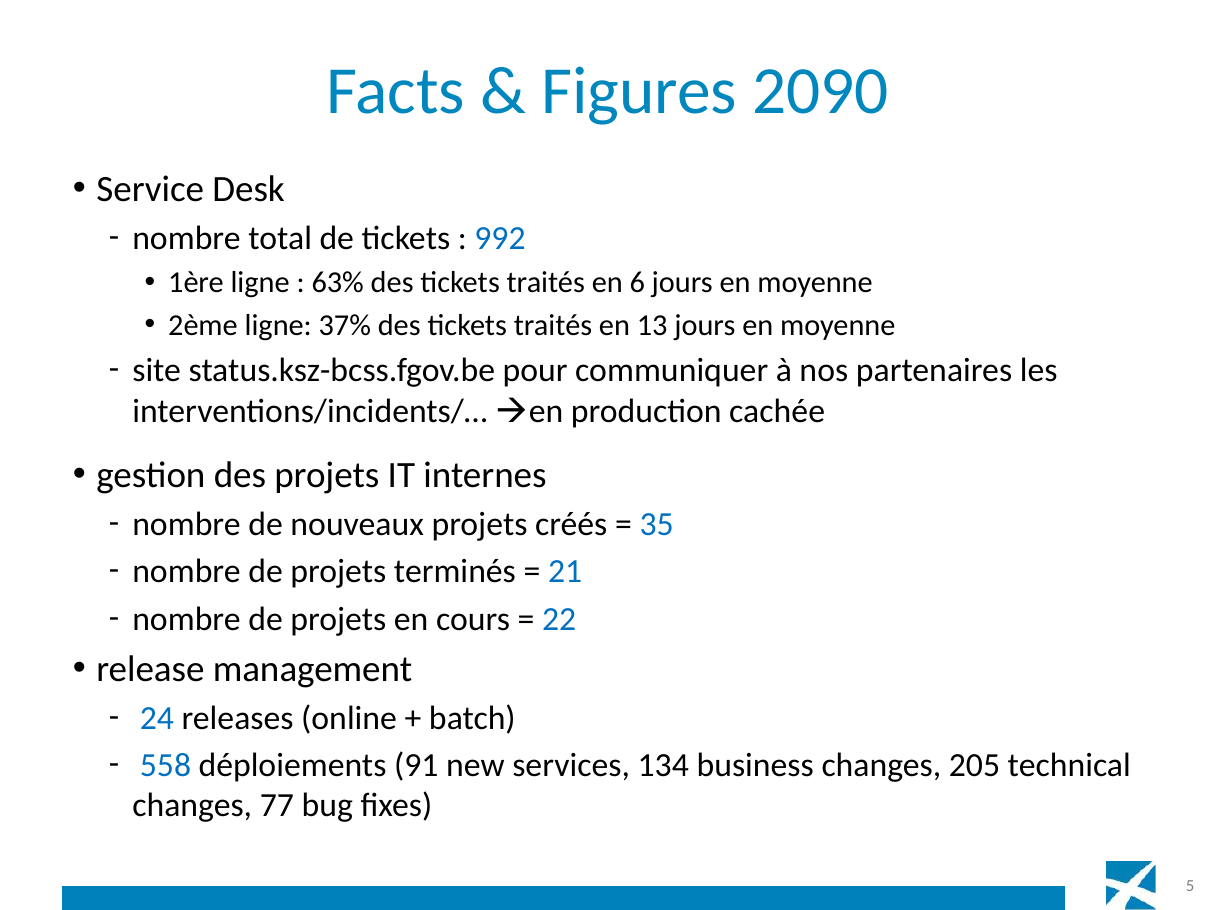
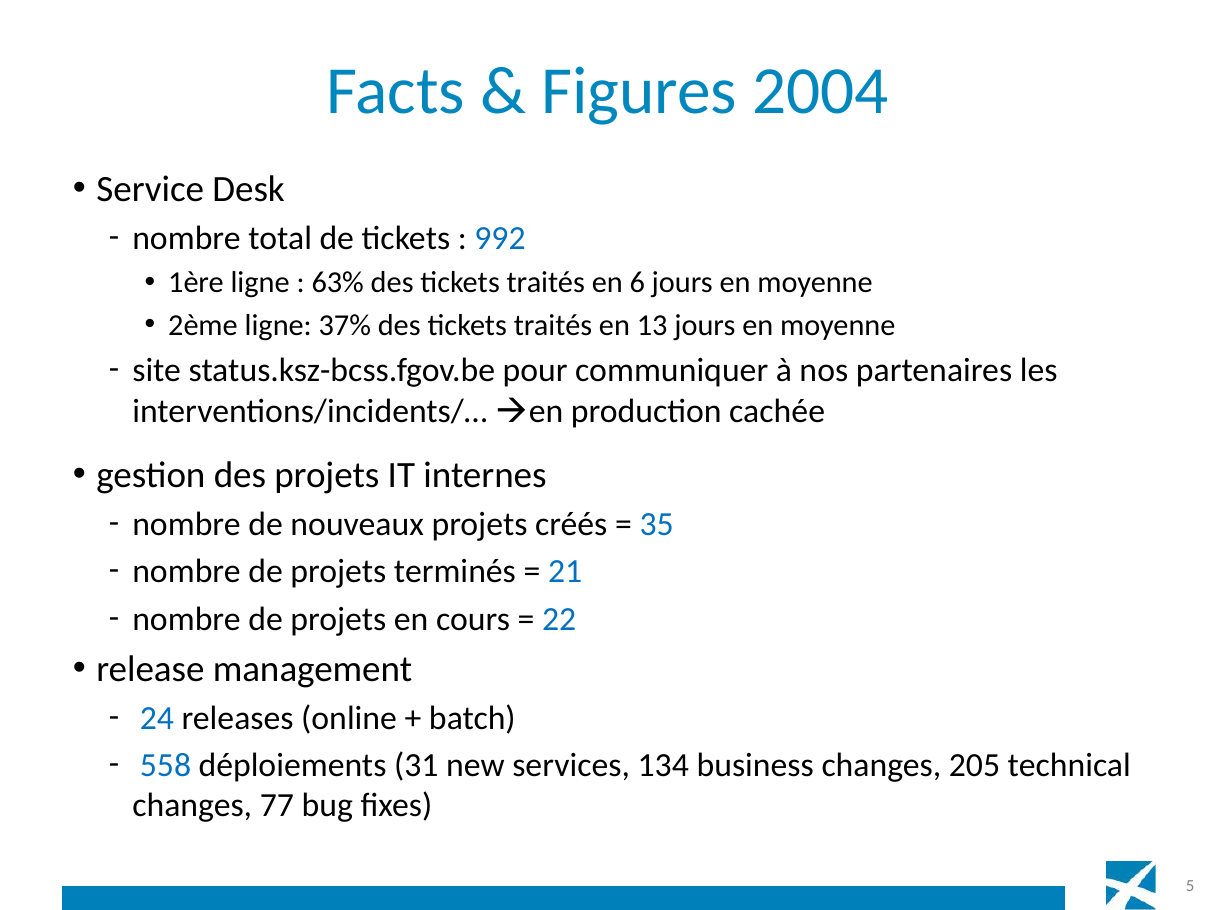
2090: 2090 -> 2004
91: 91 -> 31
